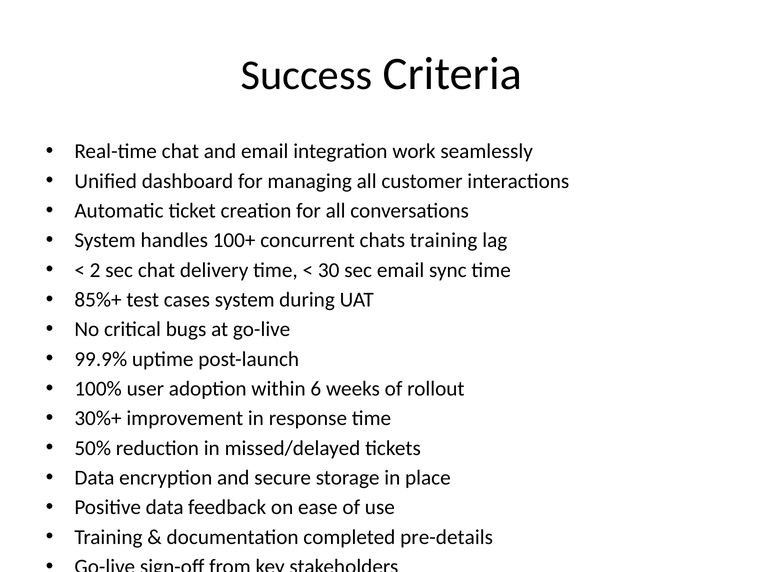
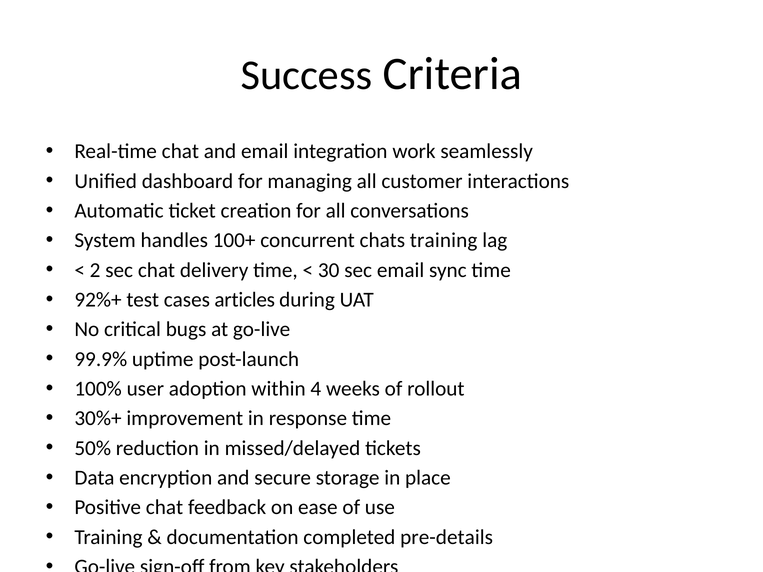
85%+: 85%+ -> 92%+
cases system: system -> articles
6: 6 -> 4
Positive data: data -> chat
